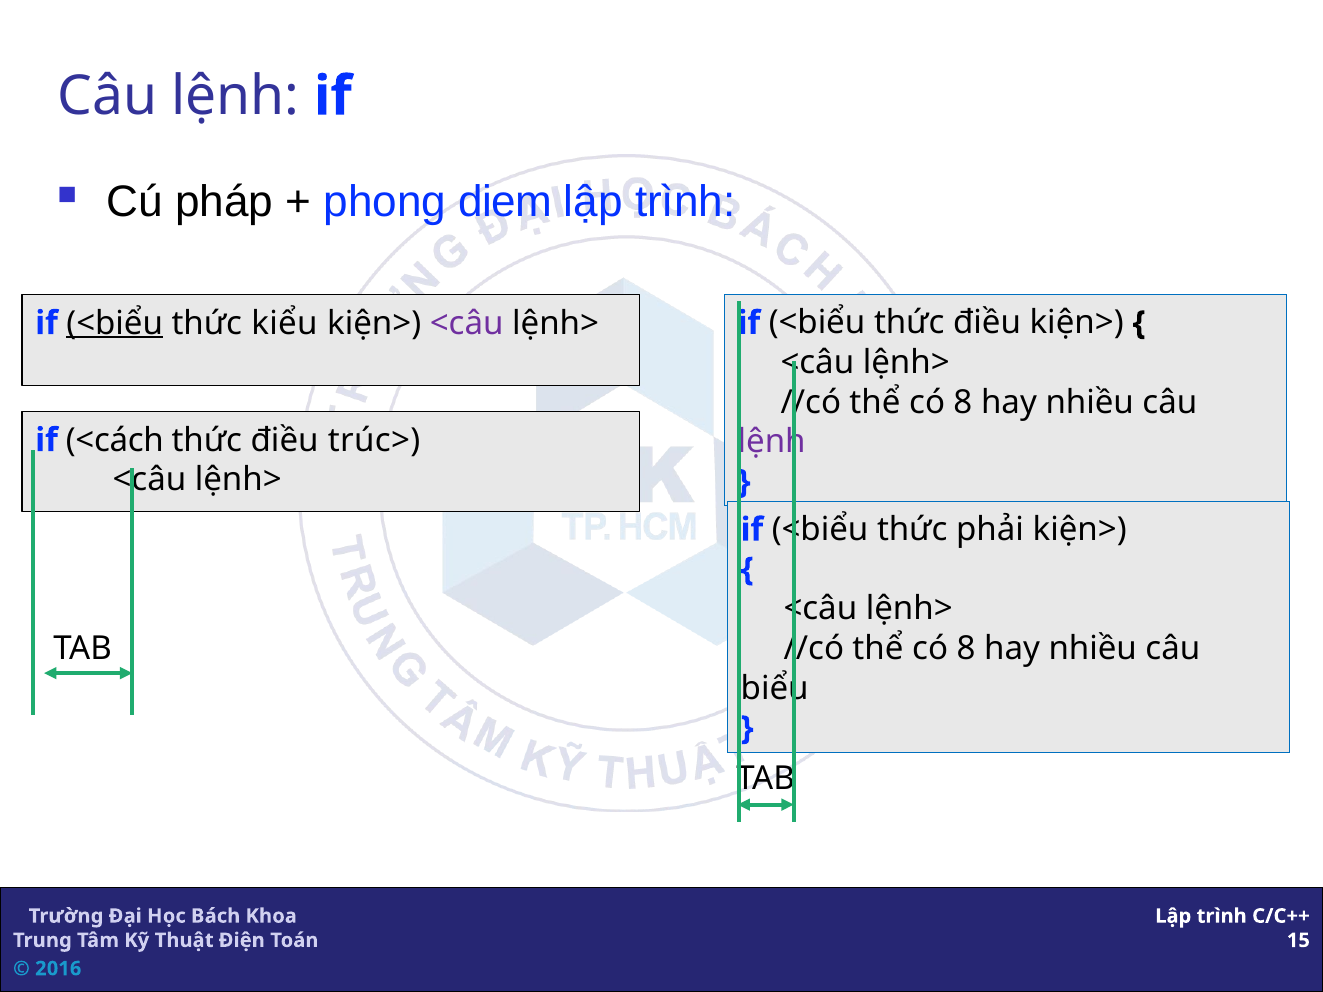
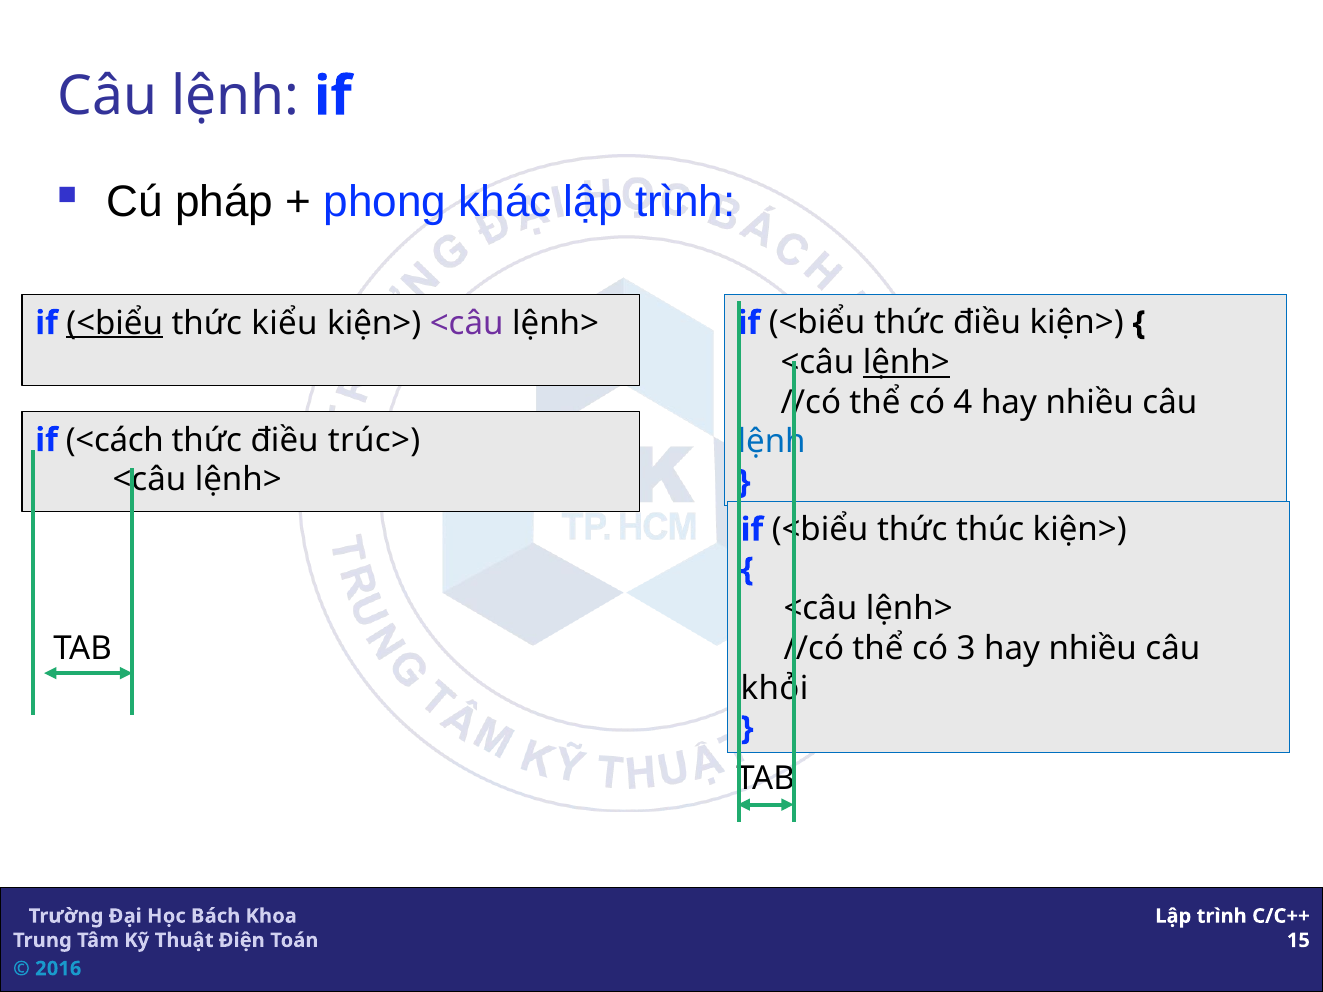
diem: diem -> khác
lệnh> at (906, 363) underline: none -> present
8 at (963, 402): 8 -> 4
lệnh at (772, 442) colour: purple -> blue
phải: phải -> thúc
8 at (966, 649): 8 -> 3
biểu: biểu -> khỏi
